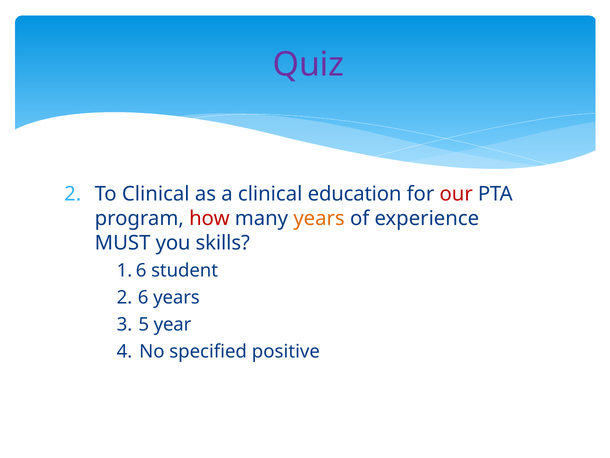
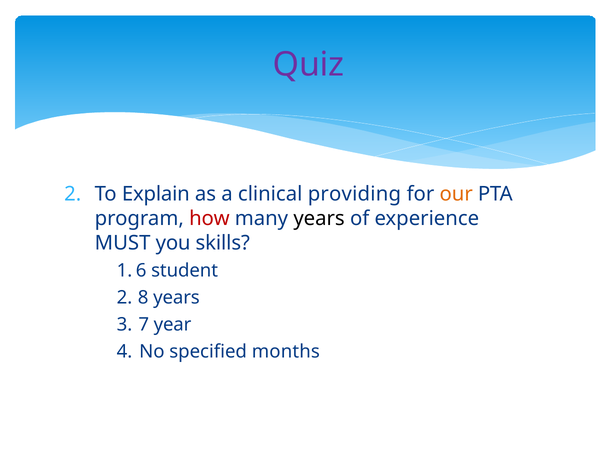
To Clinical: Clinical -> Explain
education: education -> providing
our colour: red -> orange
years at (319, 218) colour: orange -> black
6: 6 -> 8
5: 5 -> 7
positive: positive -> months
